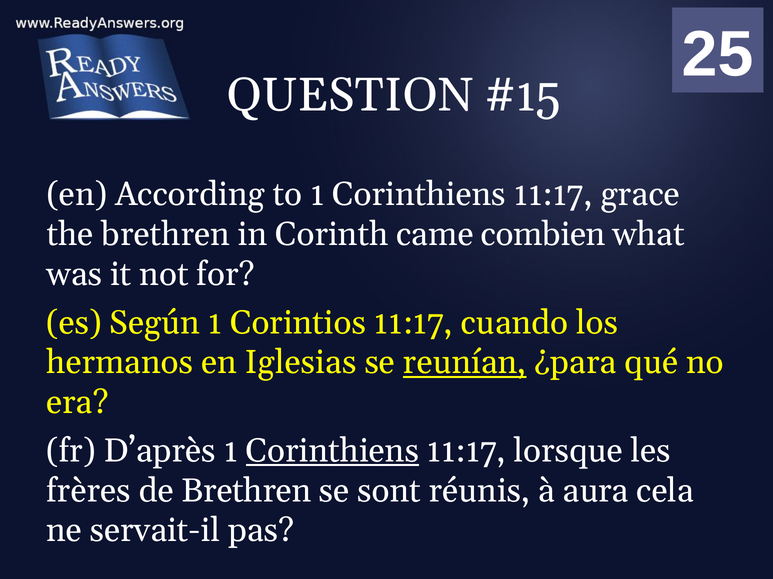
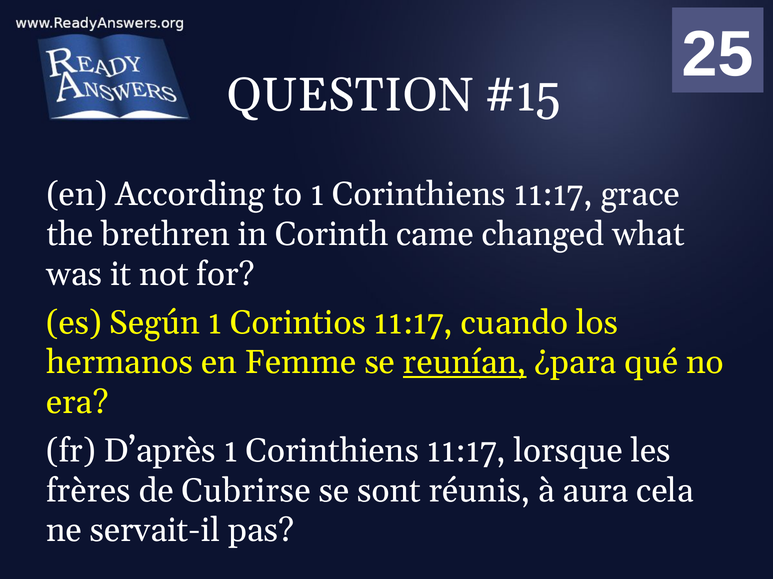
combien: combien -> changed
Iglesias: Iglesias -> Femme
Corinthiens at (332, 451) underline: present -> none
de Brethren: Brethren -> Cubrirse
